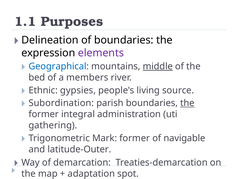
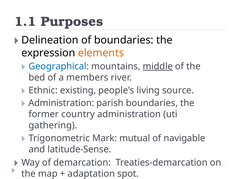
elements colour: purple -> orange
gypsies: gypsies -> existing
Subordination at (61, 103): Subordination -> Administration
the at (187, 103) underline: present -> none
integral: integral -> country
Mark former: former -> mutual
latitude-Outer: latitude-Outer -> latitude-Sense
